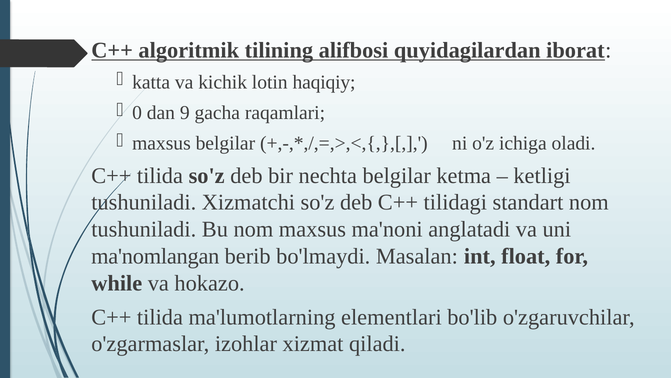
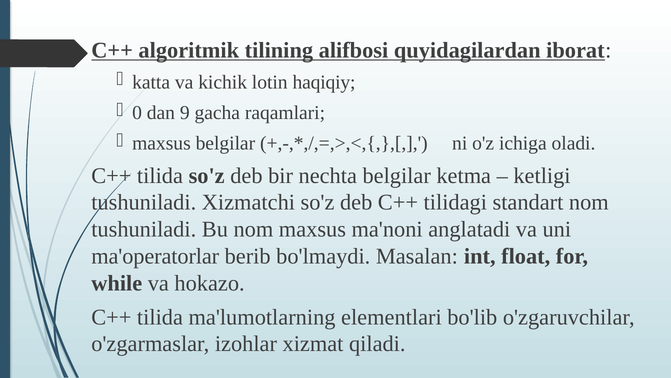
ma'nomlangan: ma'nomlangan -> ma'operatorlar
